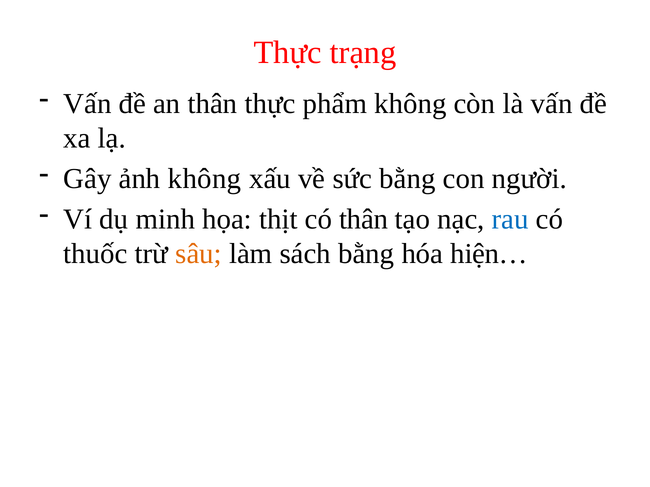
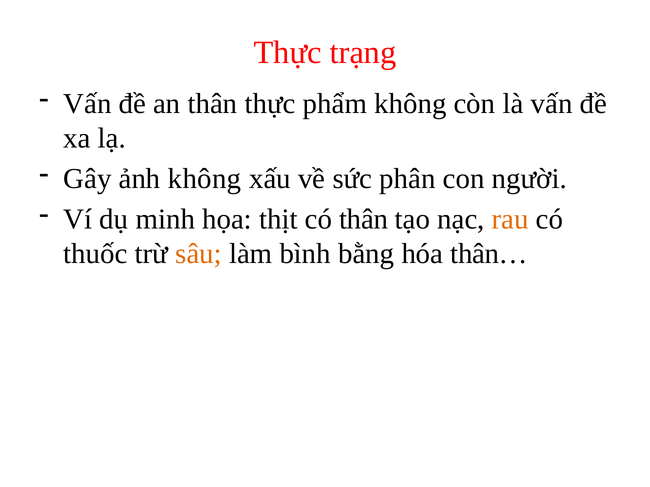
sức bằng: bằng -> phân
rau colour: blue -> orange
sách: sách -> bình
hiện…: hiện… -> thân…
